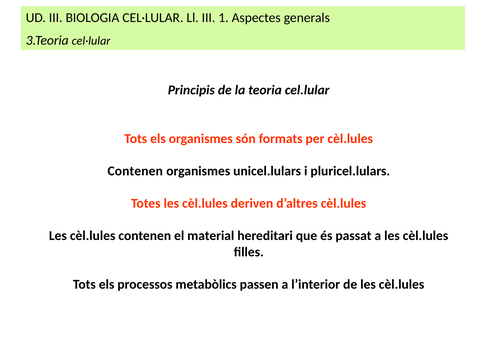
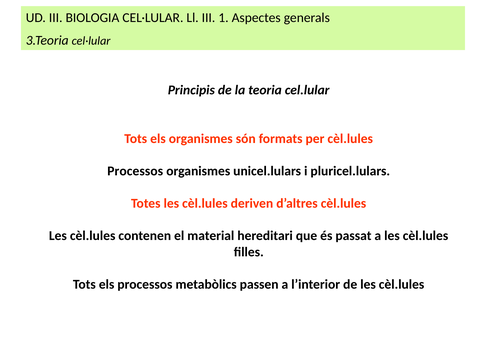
Contenen at (135, 171): Contenen -> Processos
